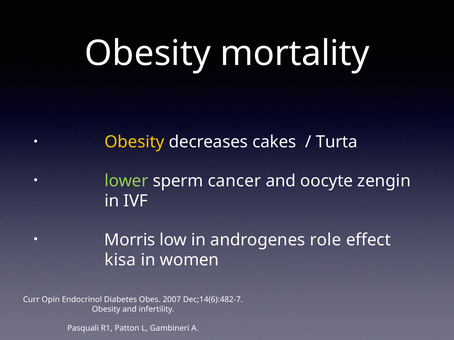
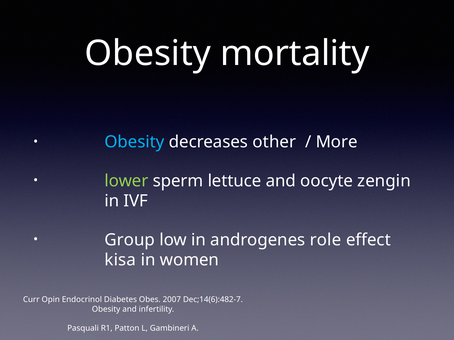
Obesity at (134, 142) colour: yellow -> light blue
cakes: cakes -> other
Turta: Turta -> More
cancer: cancer -> lettuce
Morris: Morris -> Group
